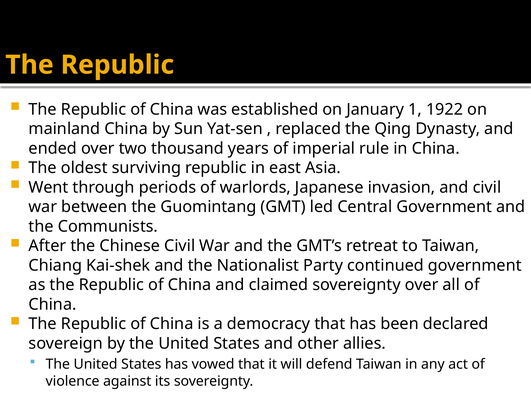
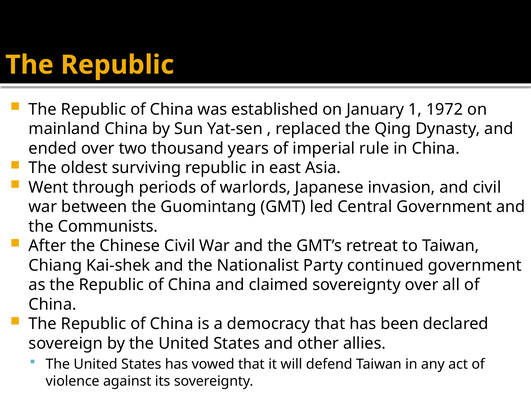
1922: 1922 -> 1972
